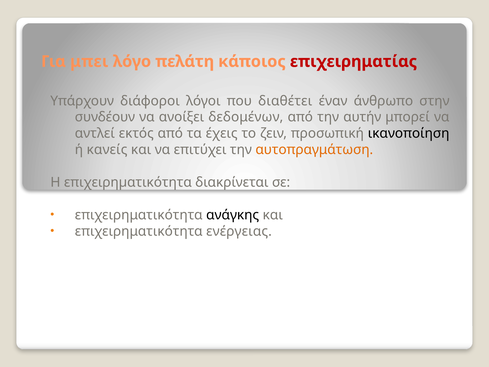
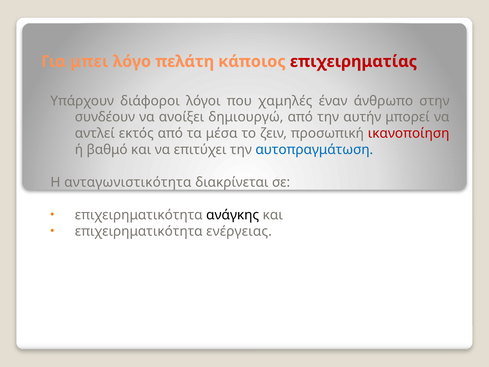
διαθέτει: διαθέτει -> χαμηλές
δεδομένων: δεδομένων -> δημιουργώ
έχεις: έχεις -> μέσα
ικανοποίηση colour: black -> red
κανείς: κανείς -> βαθμό
αυτοπραγμάτωση colour: orange -> blue
Η επιχειρηµατικότητα: επιχειρηµατικότητα -> ανταγωνιστικότητα
